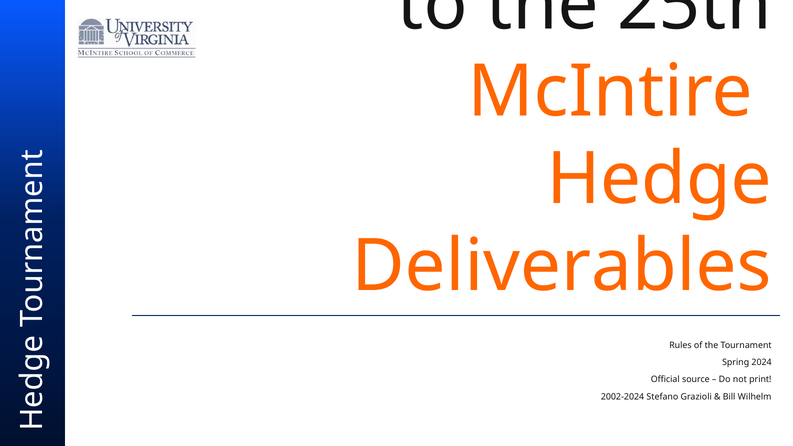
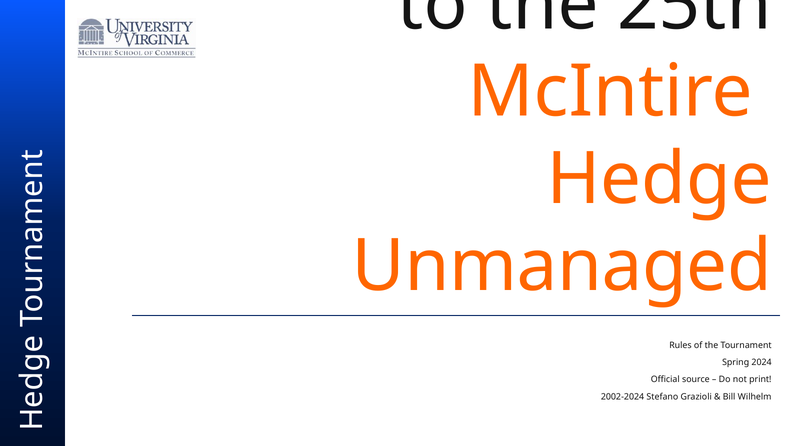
Deliverables: Deliverables -> Unmanaged
